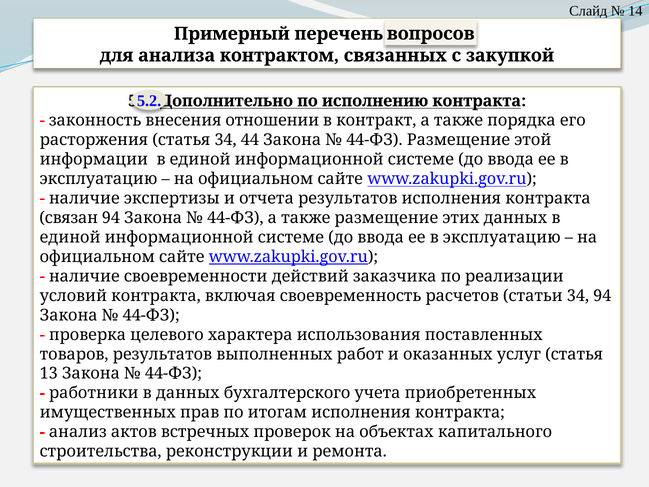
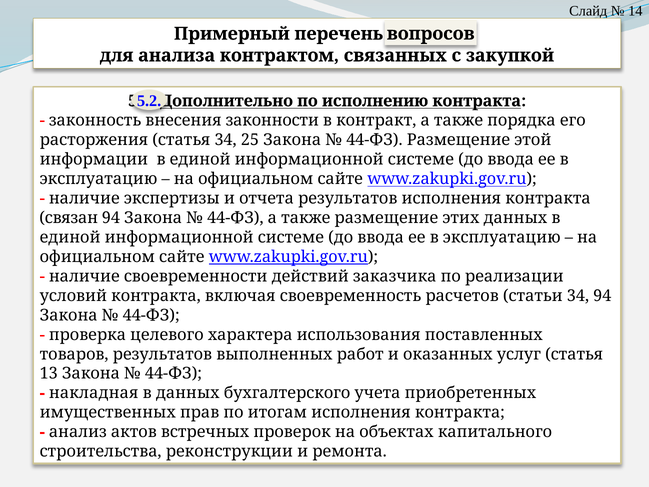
отношении: отношении -> законности
44: 44 -> 25
работники: работники -> накладная
